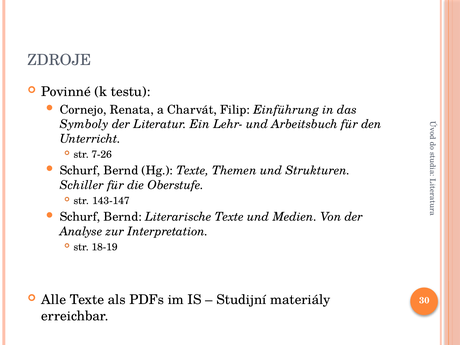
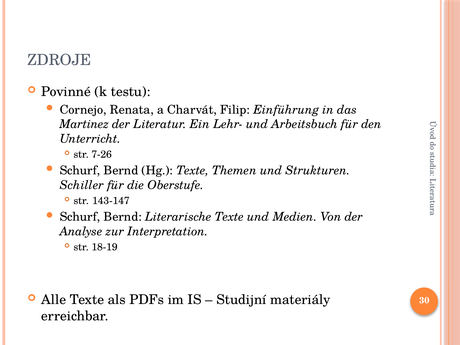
Symboly: Symboly -> Martinez
